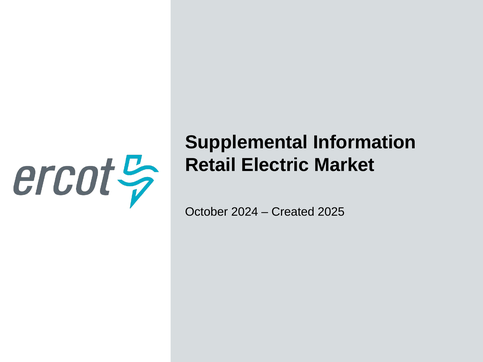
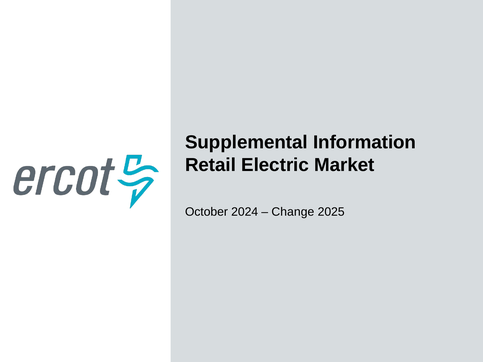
Created: Created -> Change
